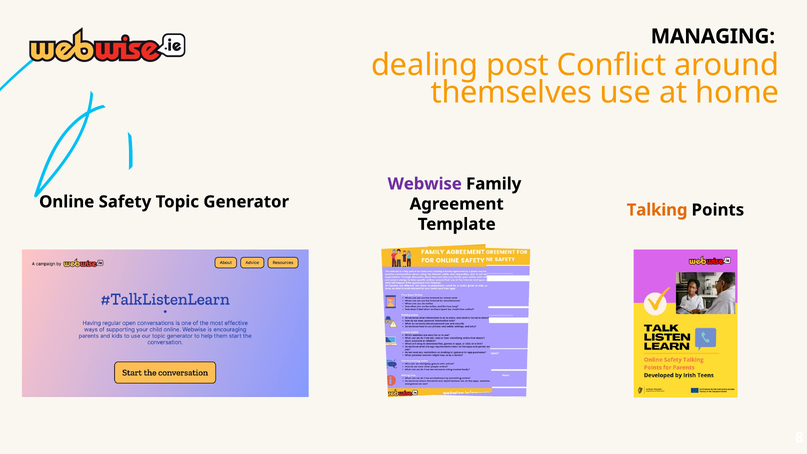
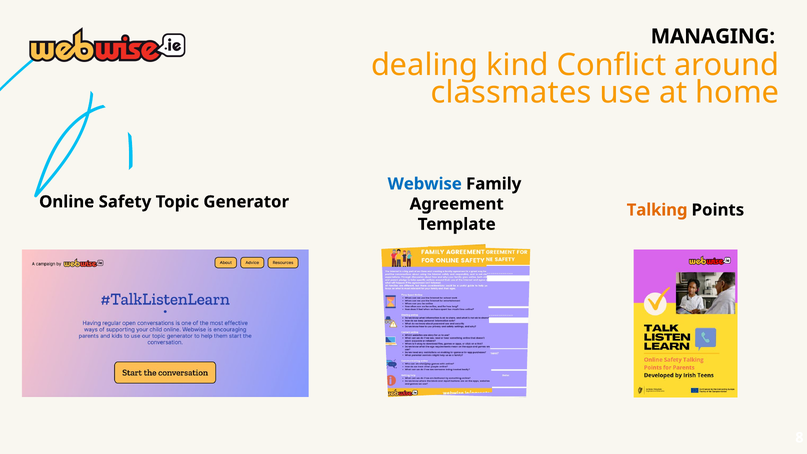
post: post -> kind
themselves: themselves -> classmates
Webwise colour: purple -> blue
